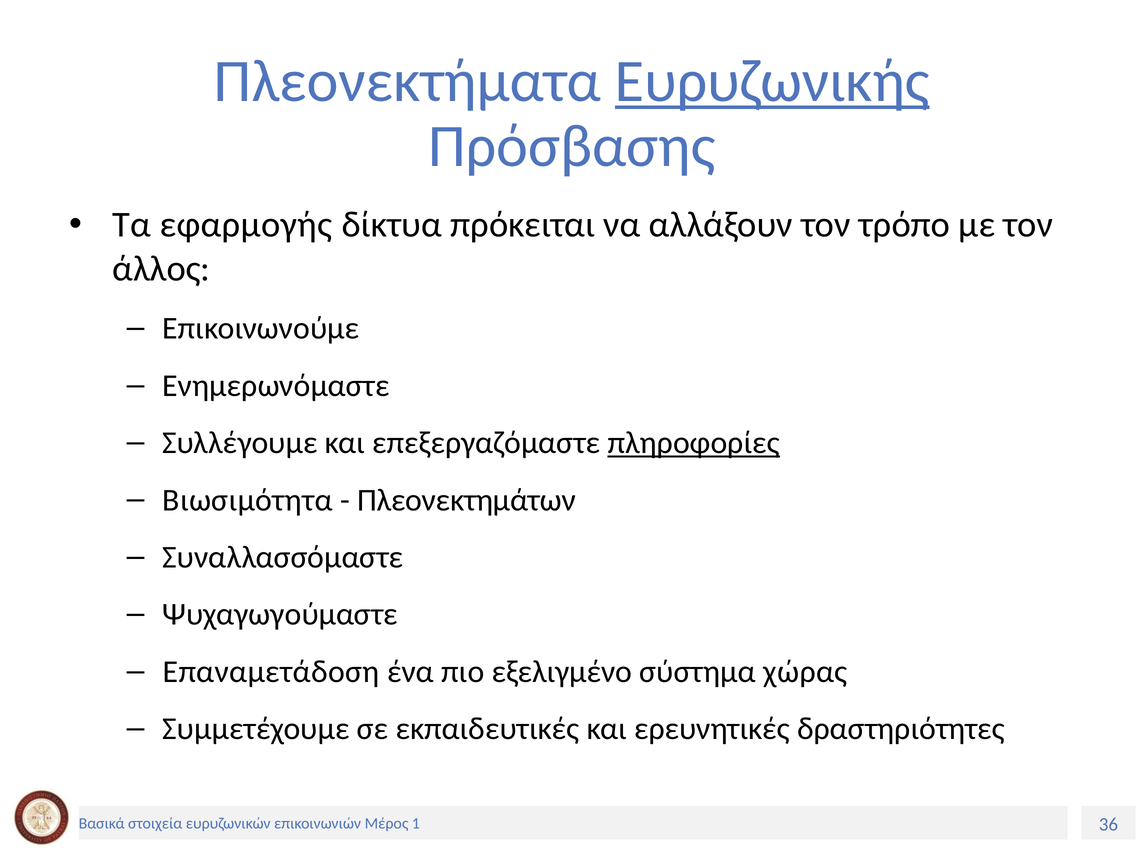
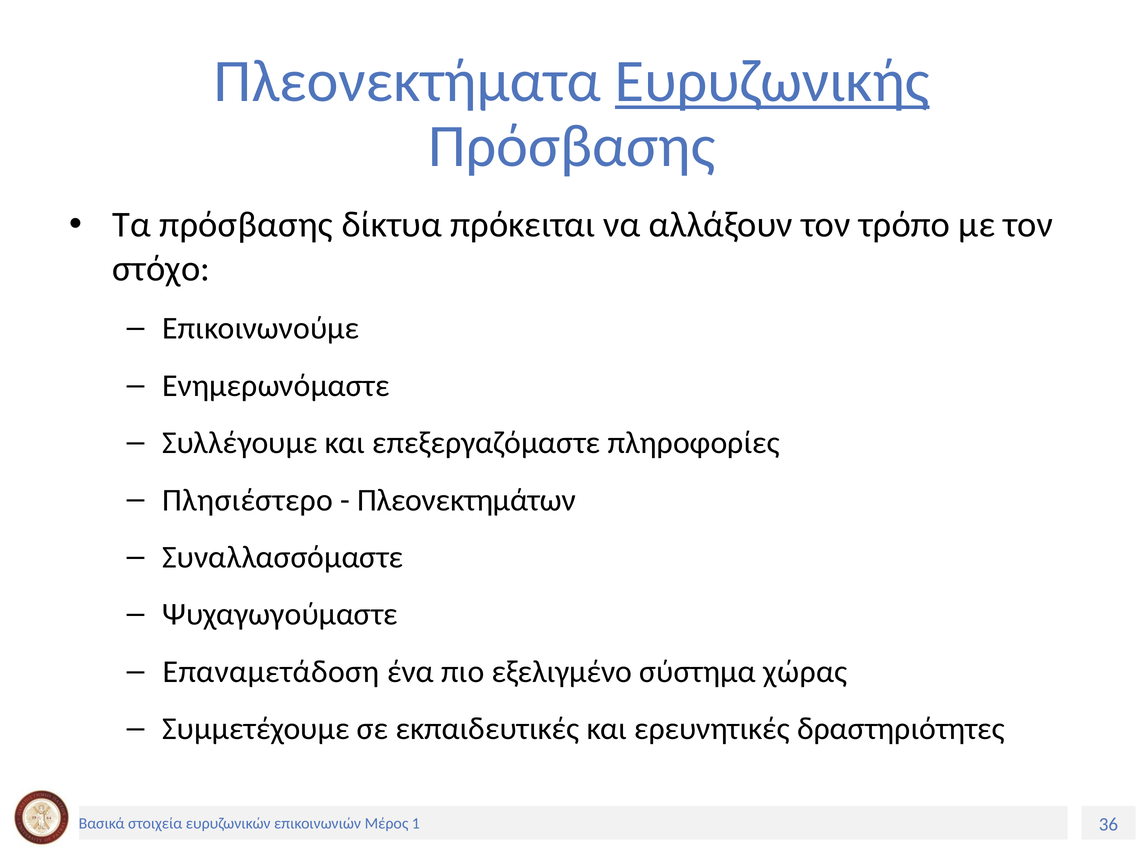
Τα εφαρμογής: εφαρμογής -> πρόσβασης
άλλος: άλλος -> στόχο
πληροφορίες underline: present -> none
Βιωσιμότητα: Βιωσιμότητα -> Πλησιέστερο
